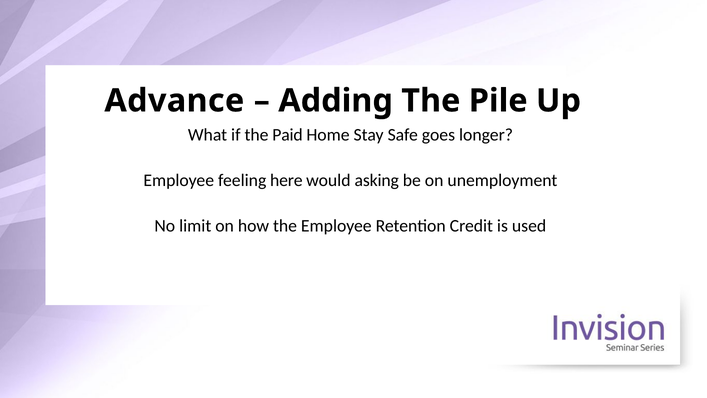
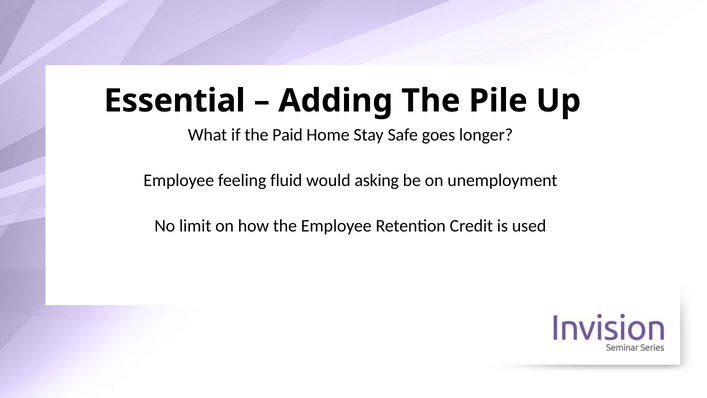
Advance: Advance -> Essential
here: here -> fluid
